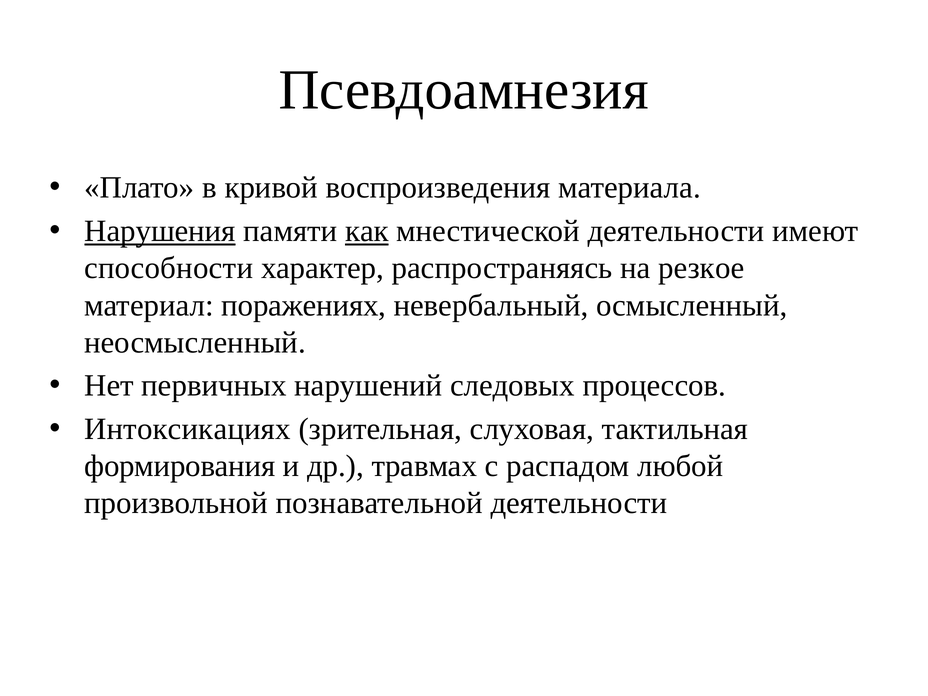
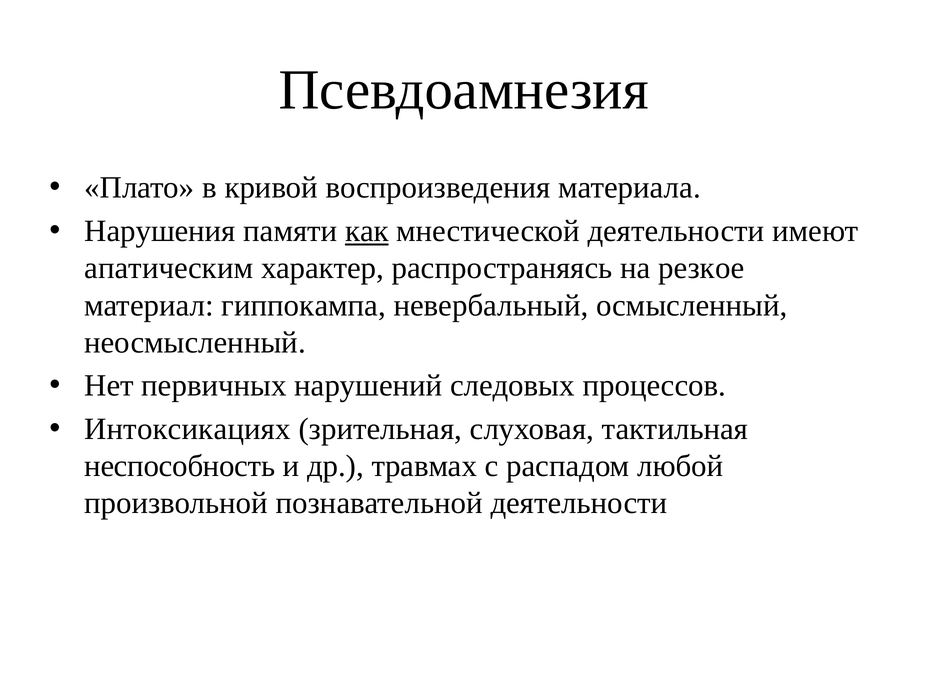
Нарушения underline: present -> none
способности: способности -> апатическим
поражениях: поражениях -> гиппокампа
формирования: формирования -> неспособность
